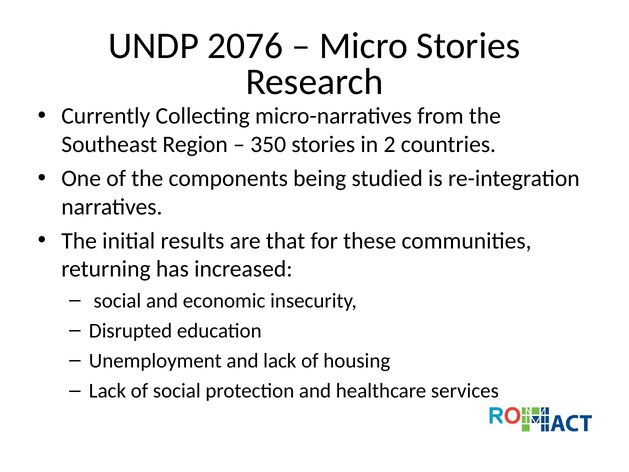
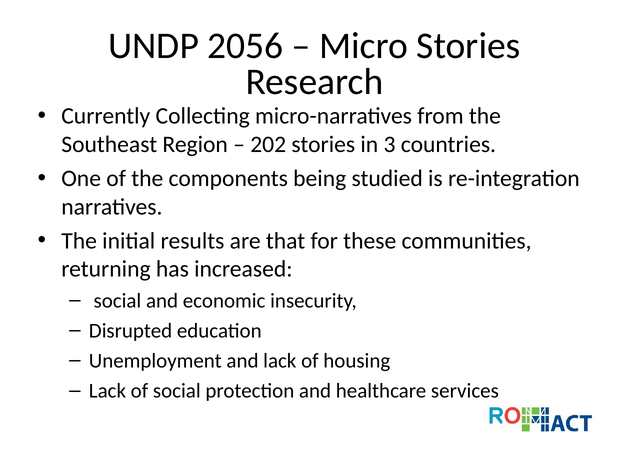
2076: 2076 -> 2056
350: 350 -> 202
2: 2 -> 3
